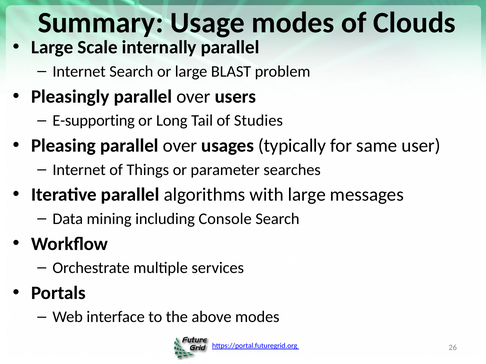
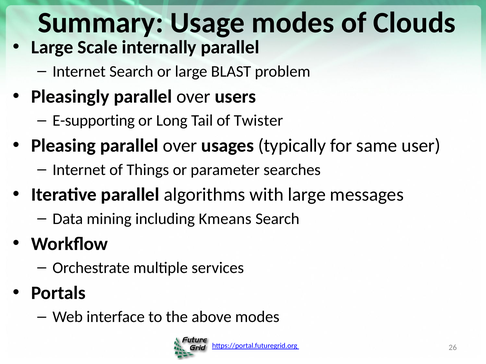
Studies: Studies -> Twister
Console: Console -> Kmeans
